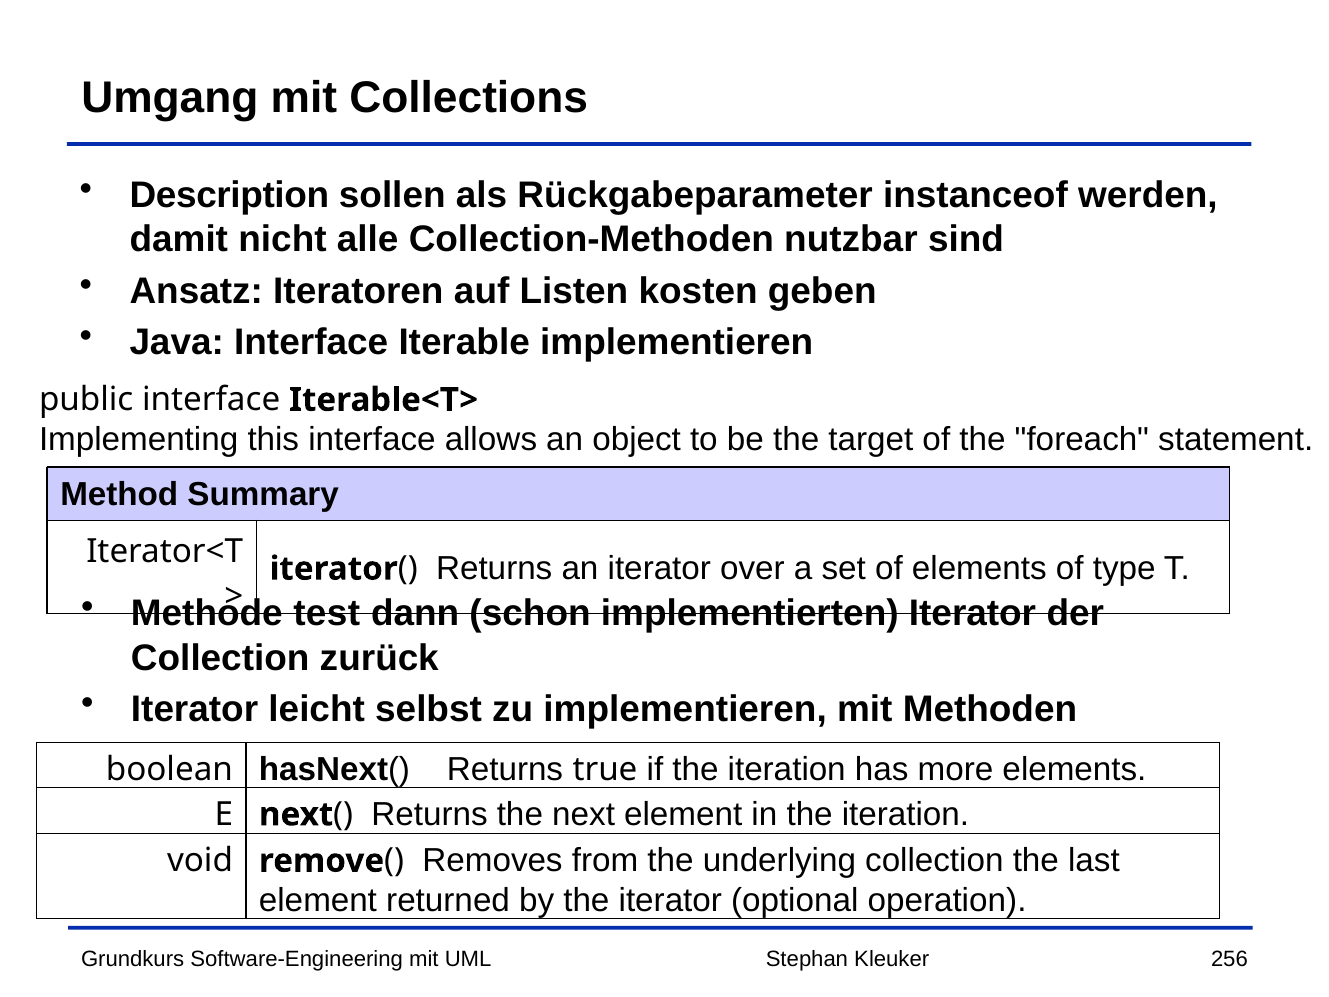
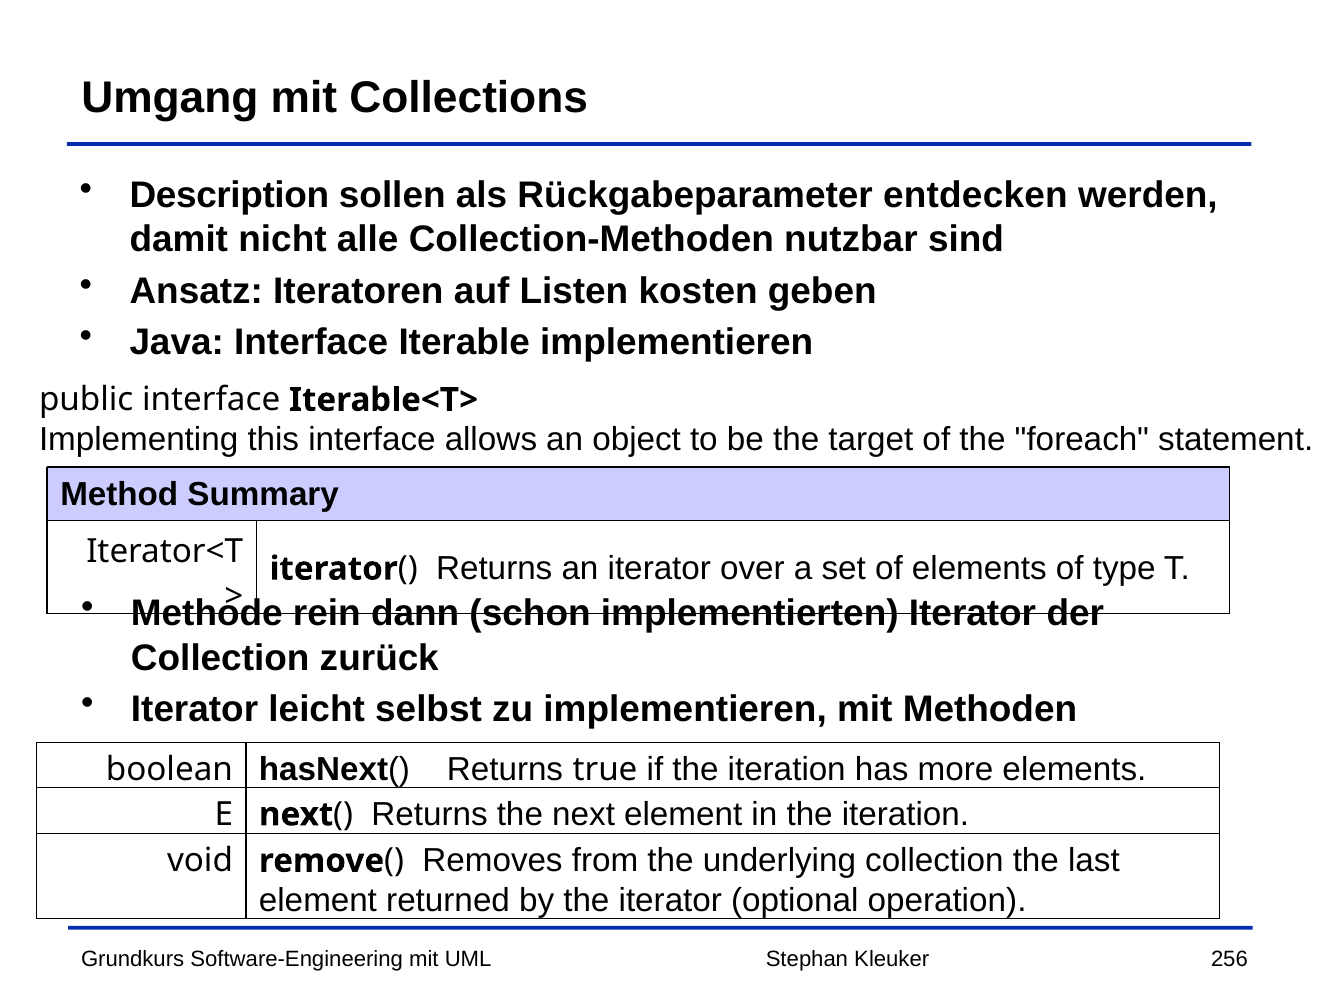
instanceof: instanceof -> entdecken
test: test -> rein
